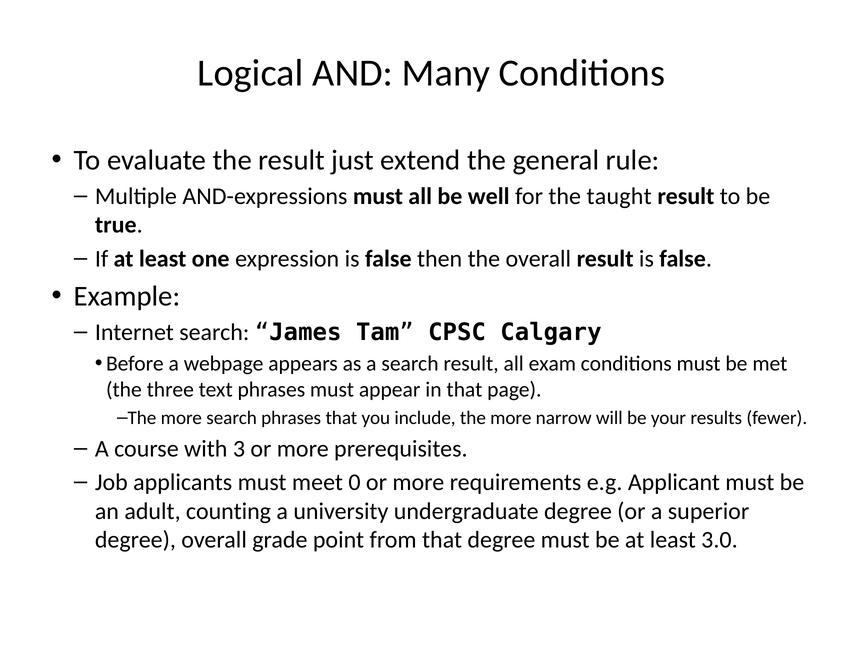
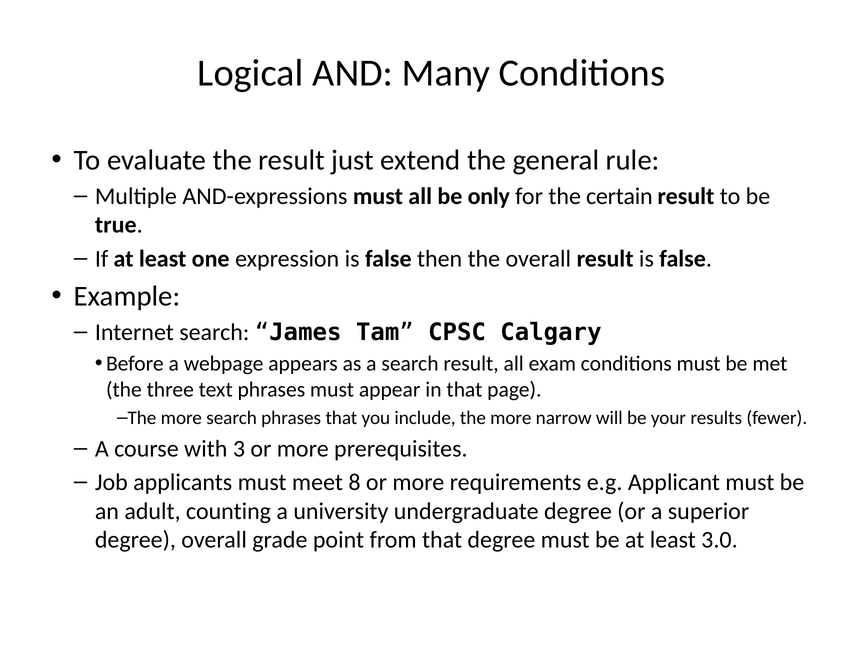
well: well -> only
taught: taught -> certain
0: 0 -> 8
